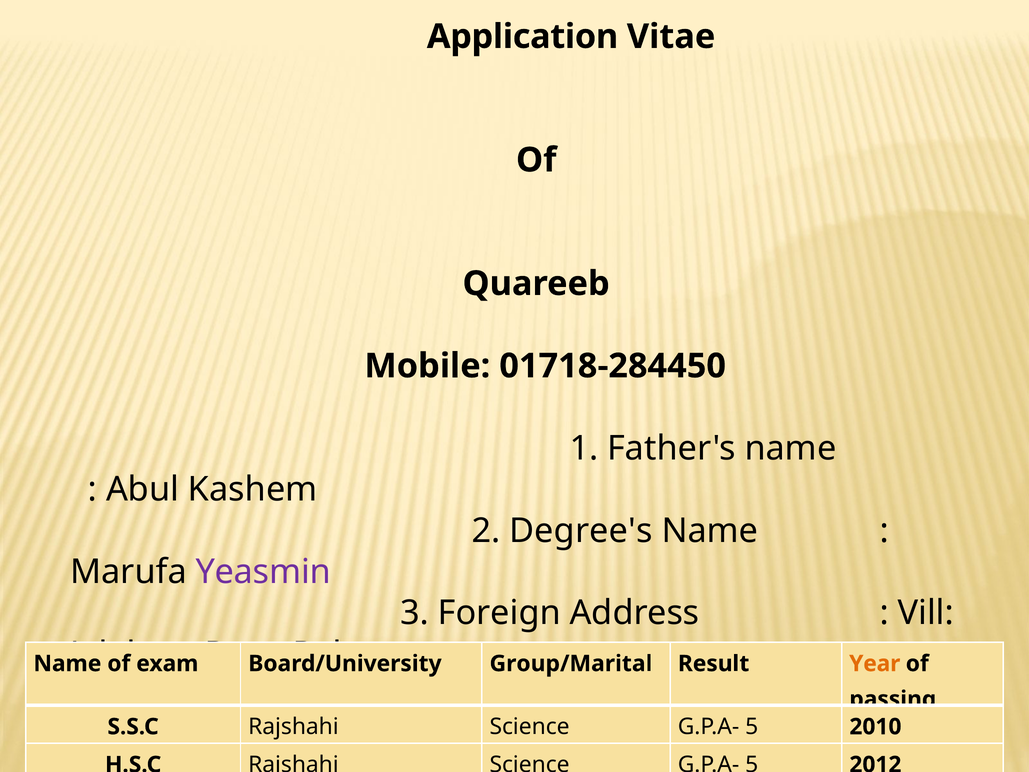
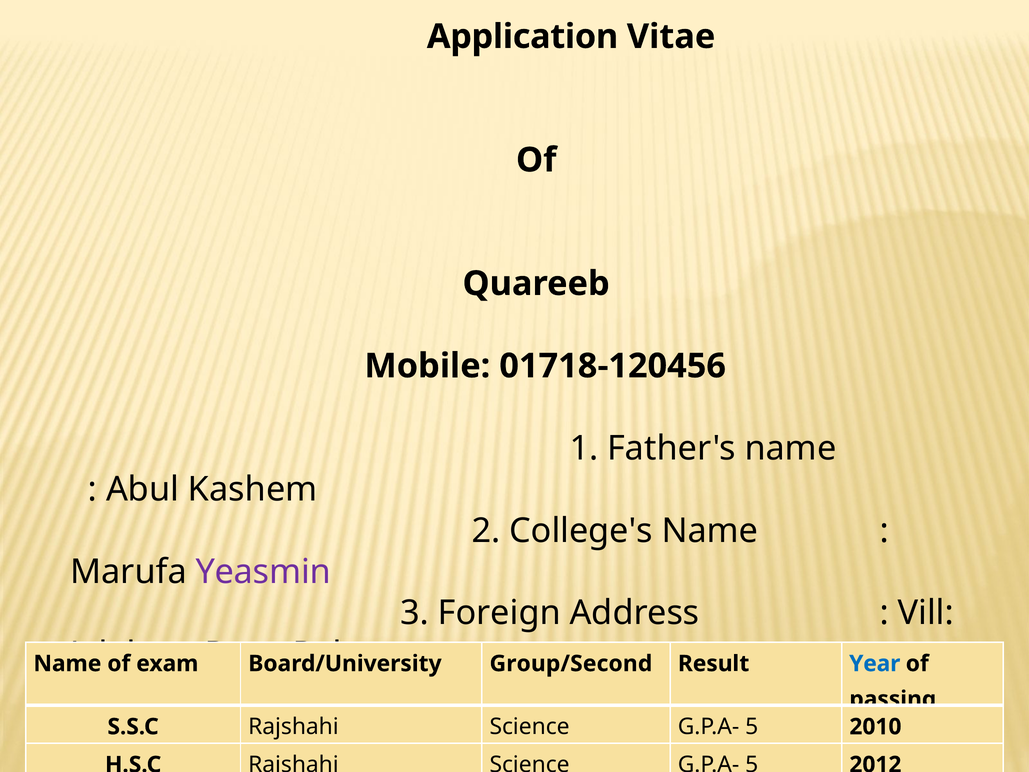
01718-284450: 01718-284450 -> 01718-120456
Degree's: Degree's -> College's
Group/Marital: Group/Marital -> Group/Second
Year colour: orange -> blue
